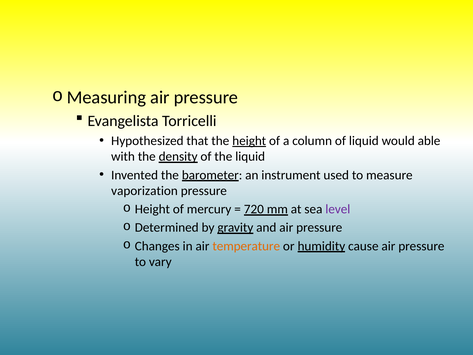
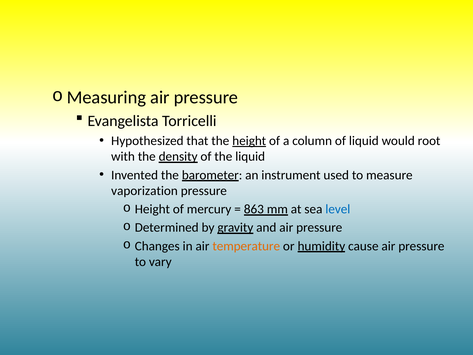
able: able -> root
720: 720 -> 863
level colour: purple -> blue
